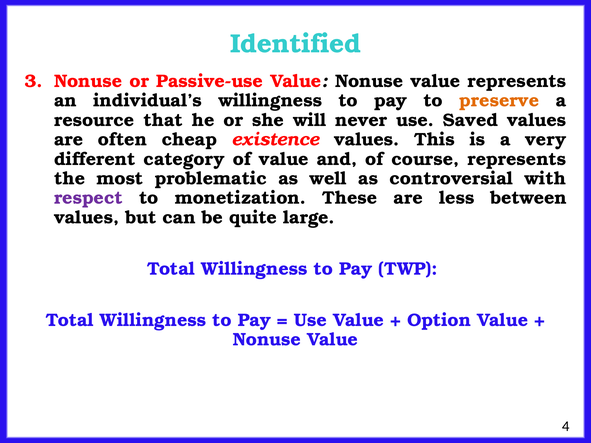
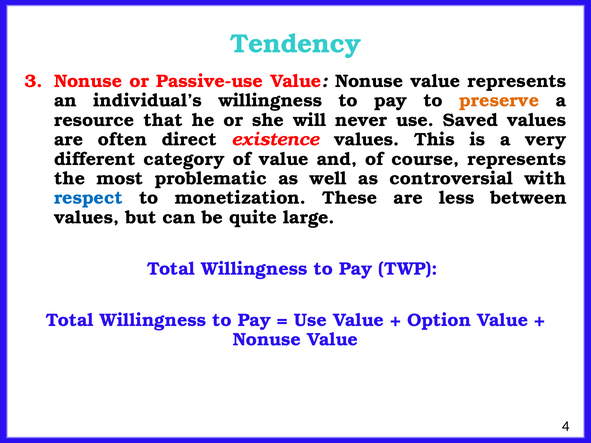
Identified: Identified -> Tendency
cheap: cheap -> direct
respect colour: purple -> blue
